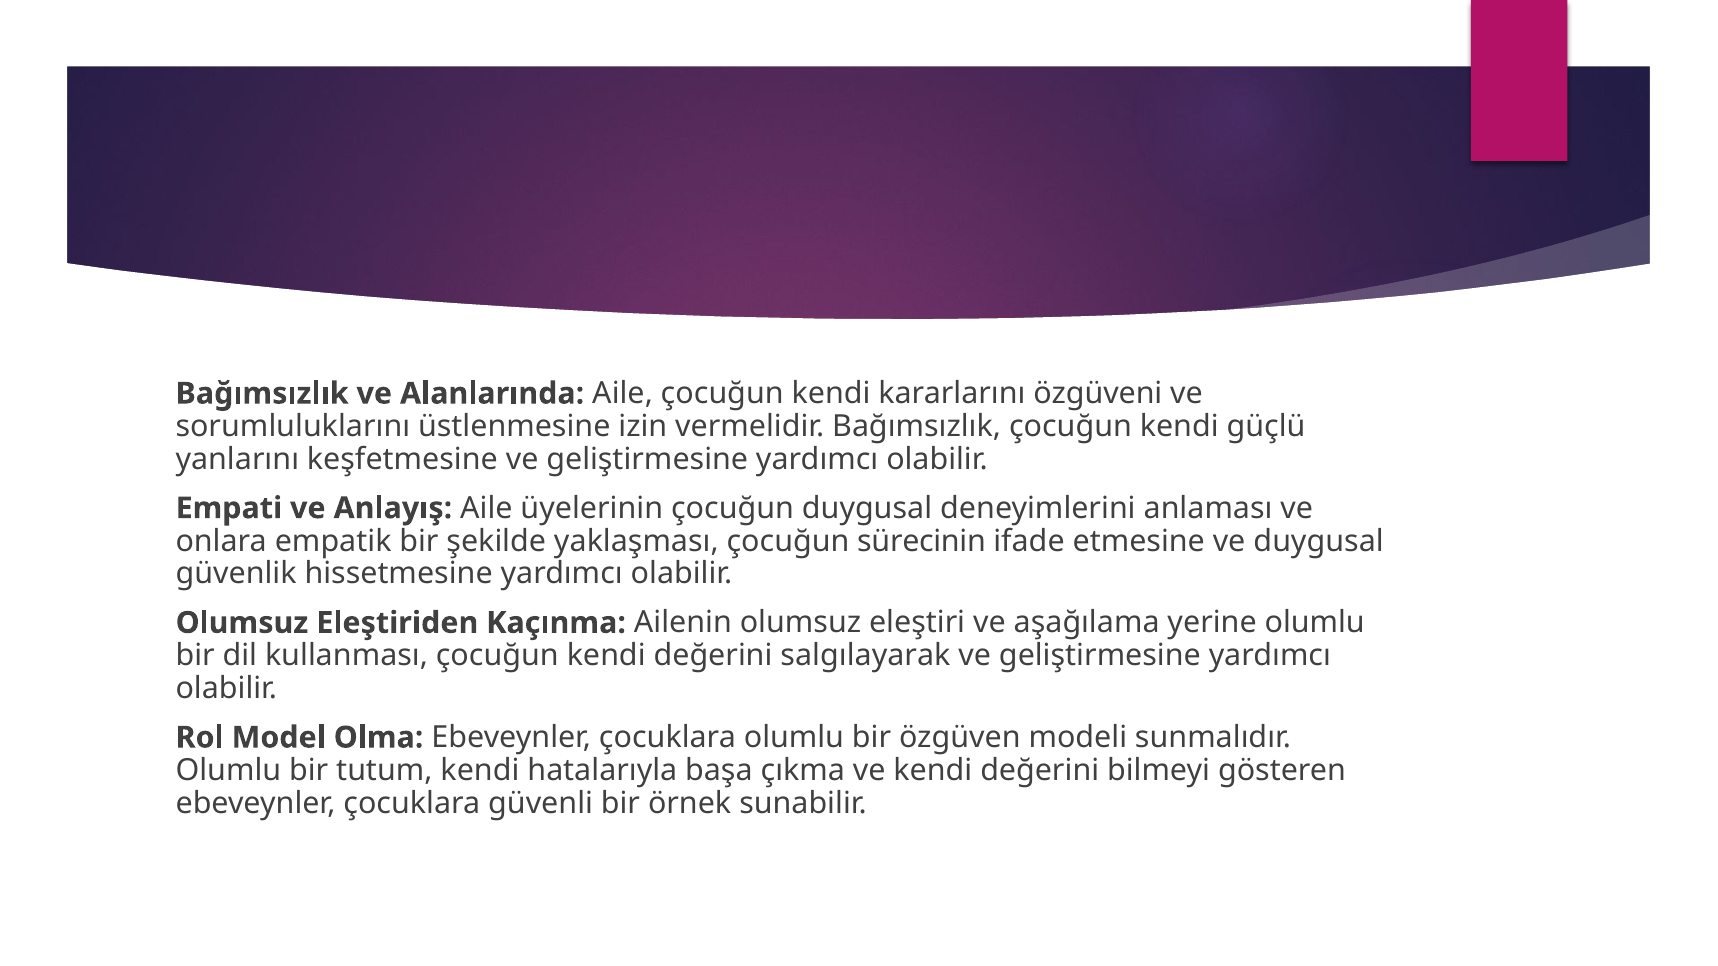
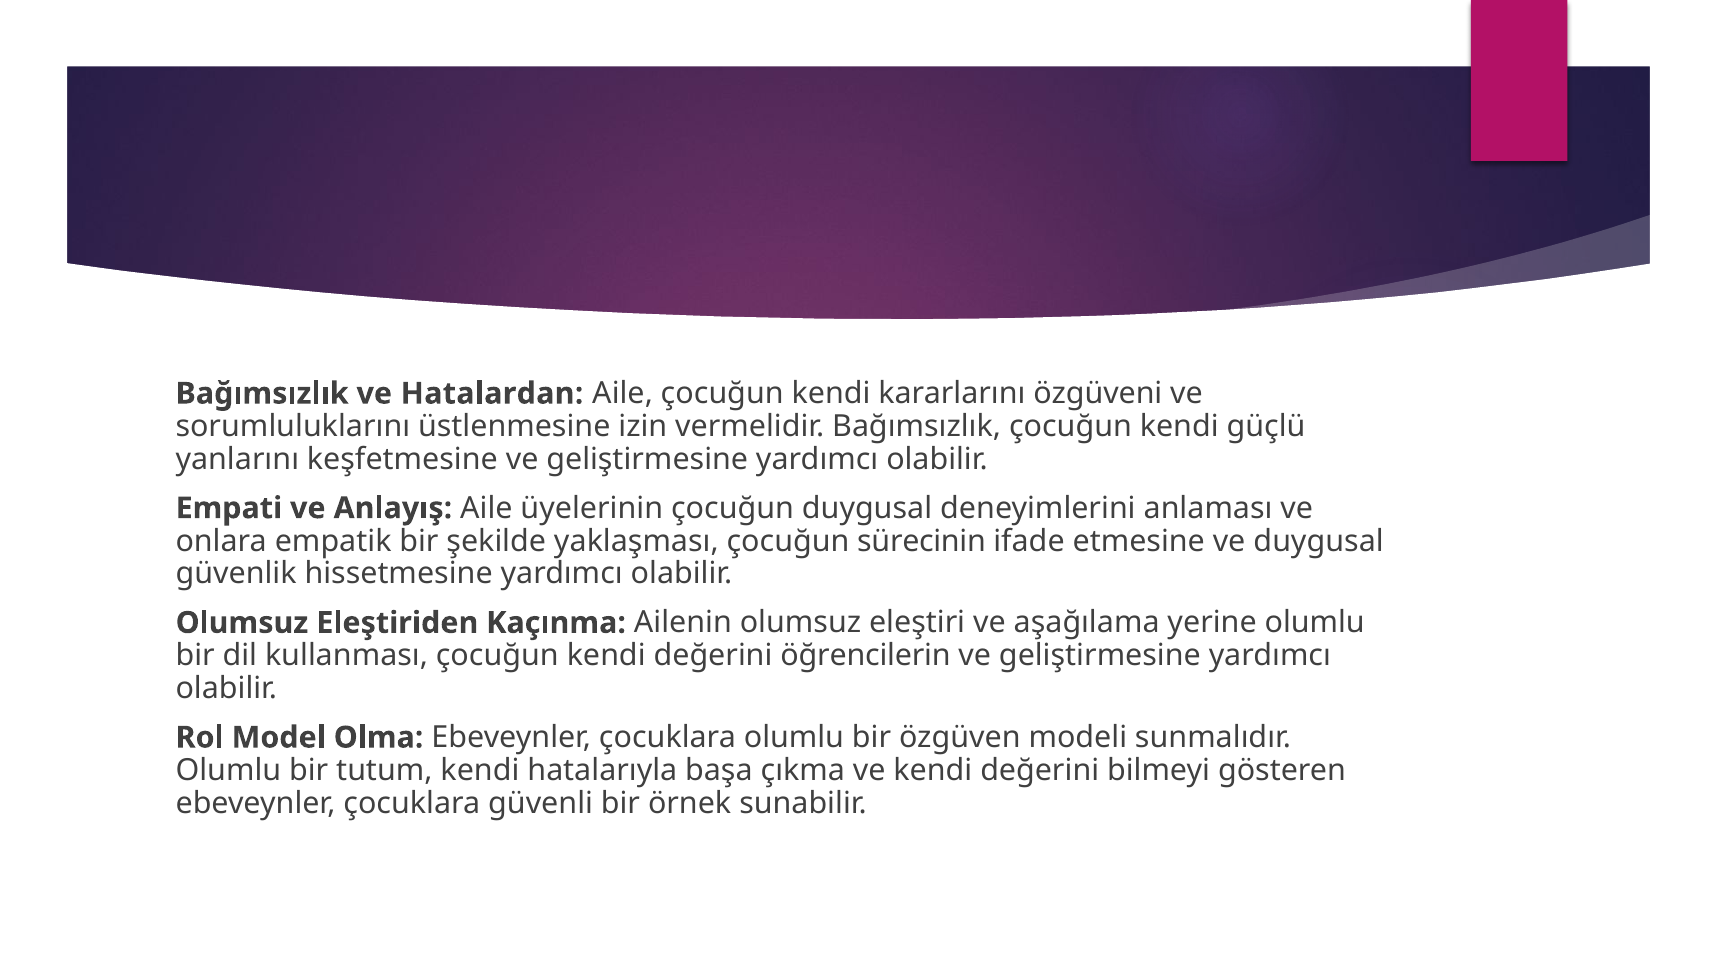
Alanlarında: Alanlarında -> Hatalardan
salgılayarak: salgılayarak -> öğrencilerin
